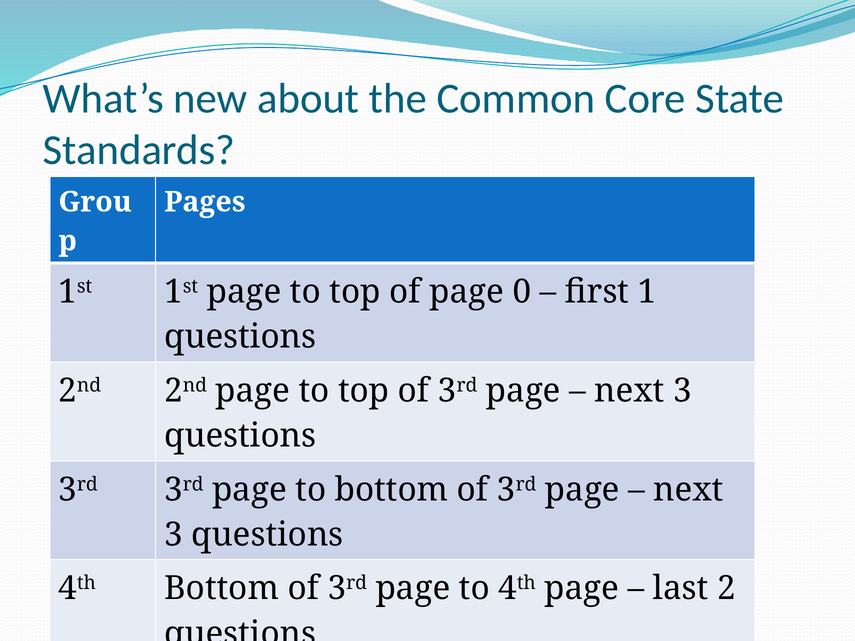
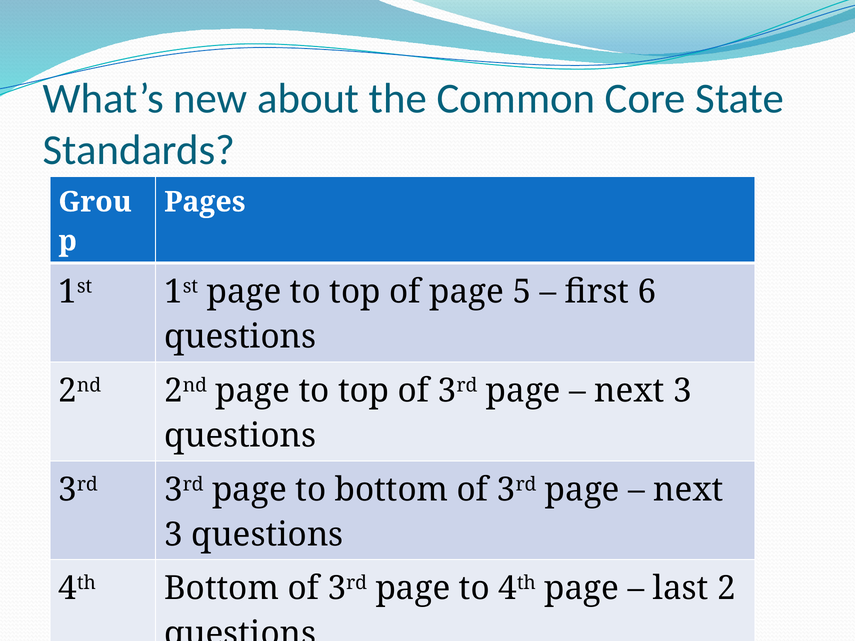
0: 0 -> 5
1: 1 -> 6
